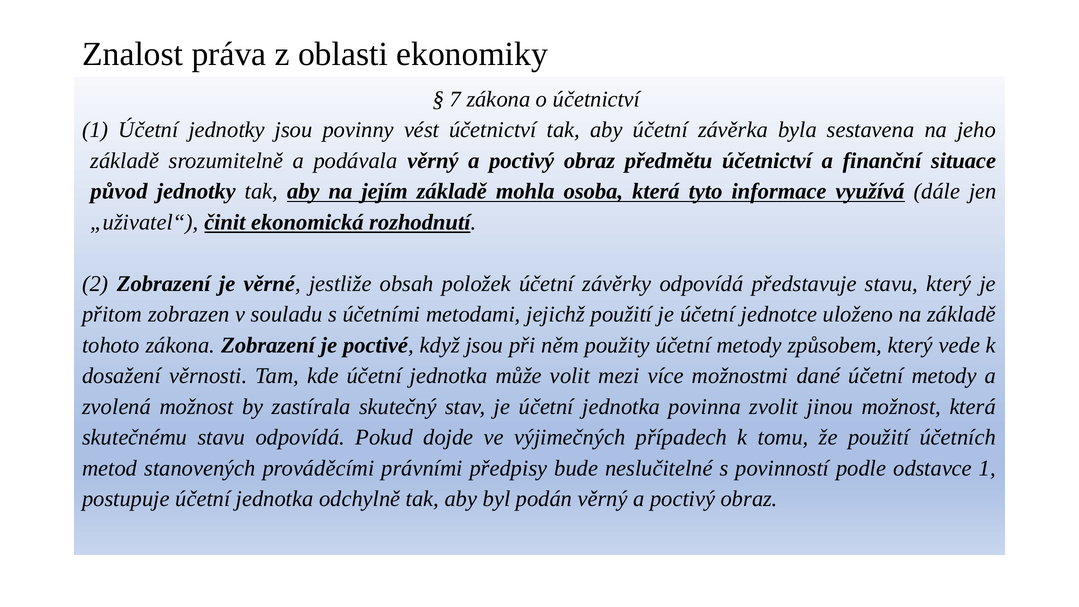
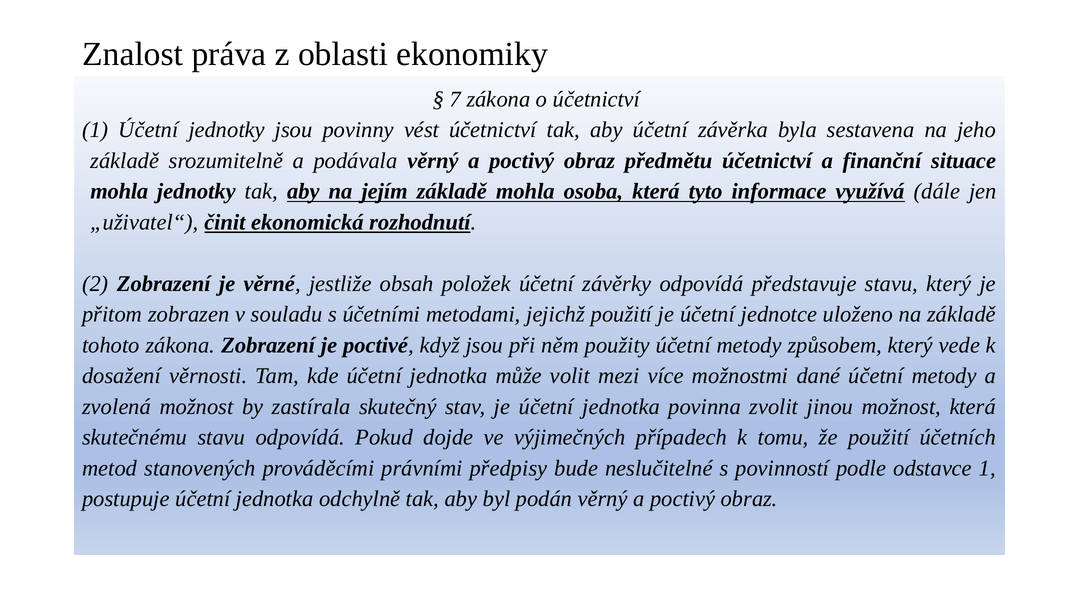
původ at (119, 191): původ -> mohla
